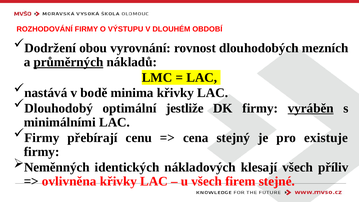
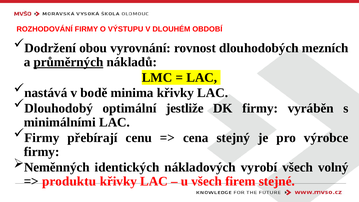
vyráběn underline: present -> none
existuje: existuje -> výrobce
klesají: klesají -> vyrobí
příliv: příliv -> volný
ovlivněna: ovlivněna -> produktu
